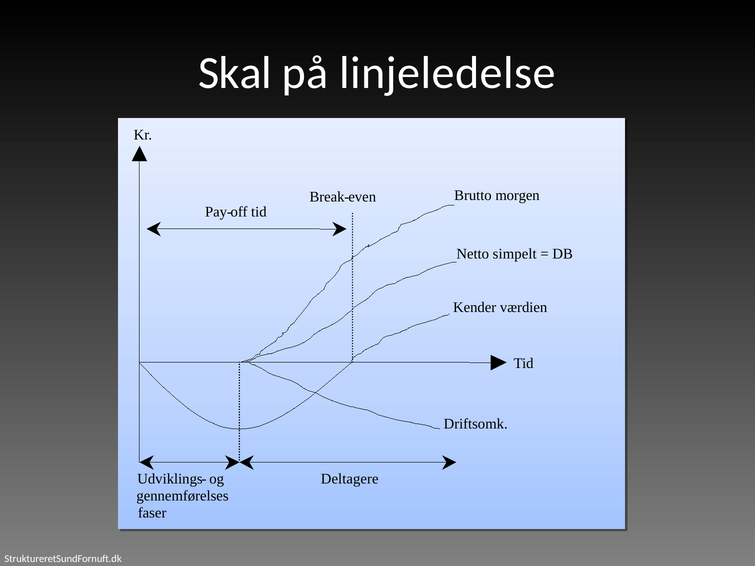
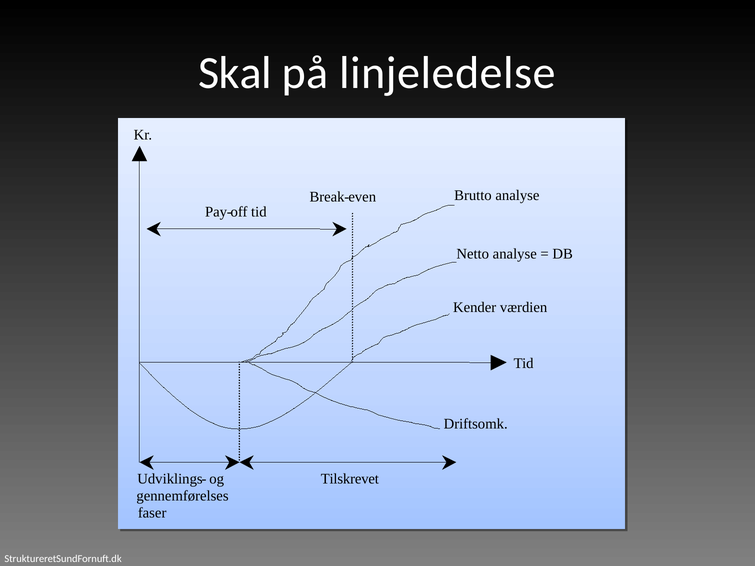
Brutto morgen: morgen -> analyse
Netto simpelt: simpelt -> analyse
Deltagere: Deltagere -> Tilskrevet
